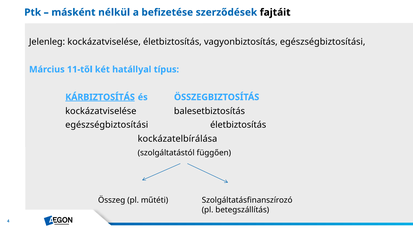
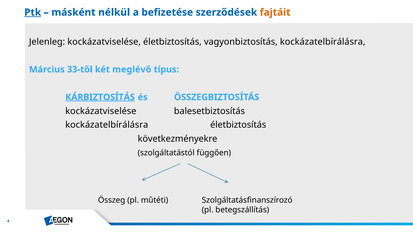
Ptk underline: none -> present
fajtáit colour: black -> orange
vagyonbiztosítás egészségbiztosítási: egészségbiztosítási -> kockázatelbírálásra
11-től: 11-től -> 33-től
hatállyal: hatállyal -> meglévő
egészségbiztosítási at (107, 125): egészségbiztosítási -> kockázatelbírálásra
kockázatelbírálása: kockázatelbírálása -> következményekre
